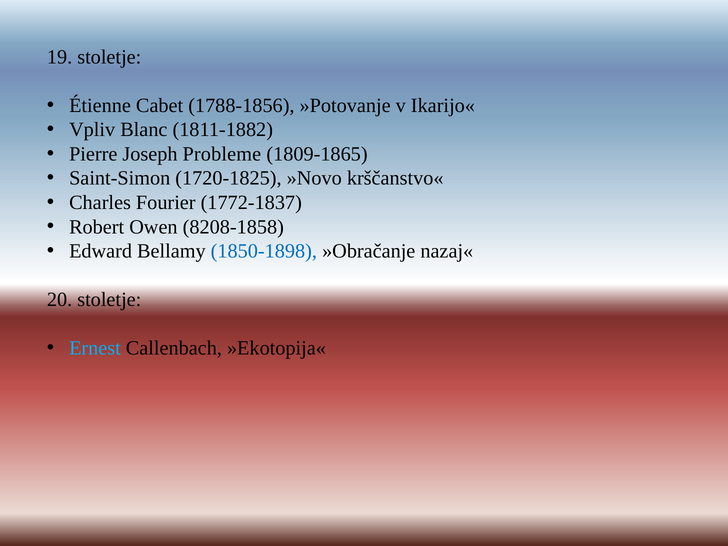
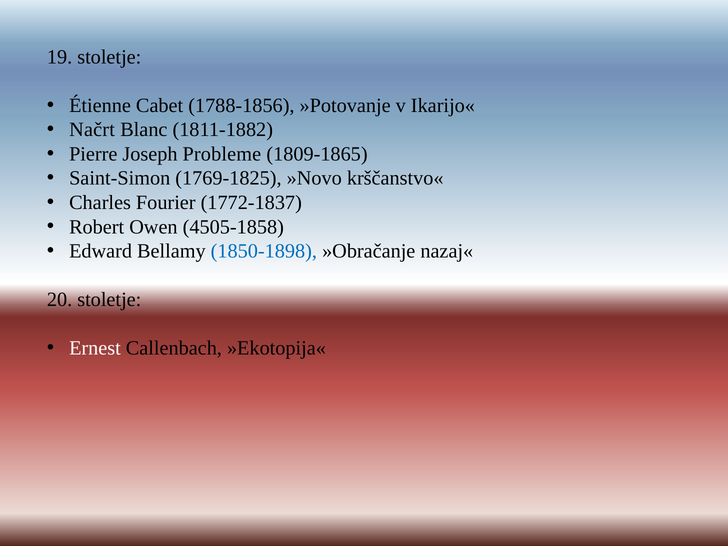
Vpliv: Vpliv -> Načrt
1720-1825: 1720-1825 -> 1769-1825
8208-1858: 8208-1858 -> 4505-1858
Ernest colour: light blue -> white
